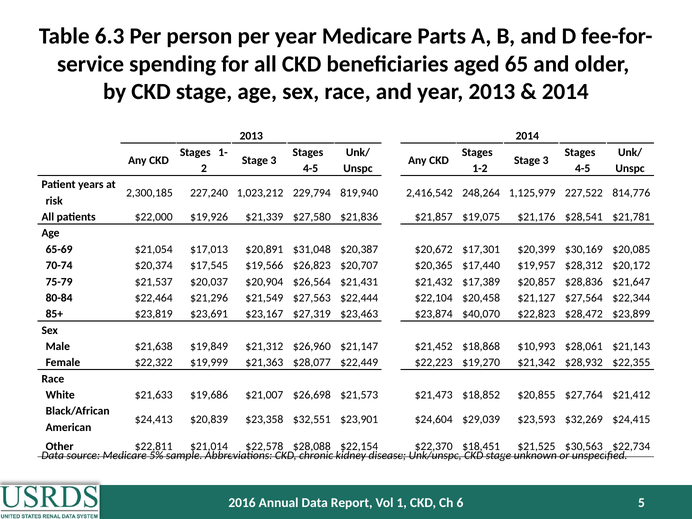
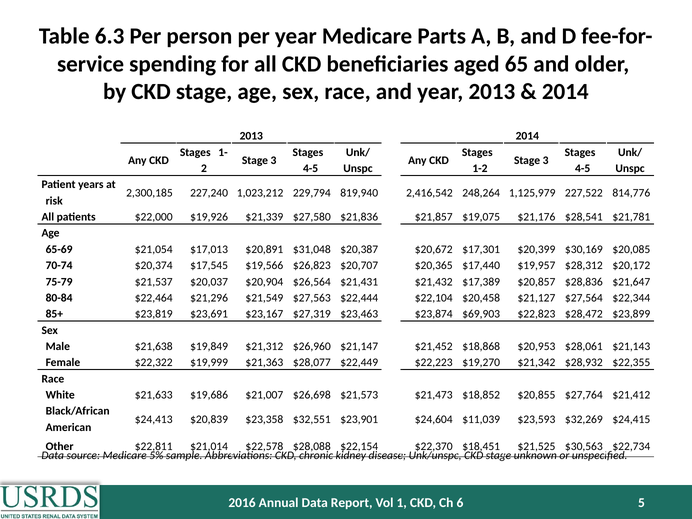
$40,070: $40,070 -> $69,903
$10,993: $10,993 -> $20,953
$29,039: $29,039 -> $11,039
